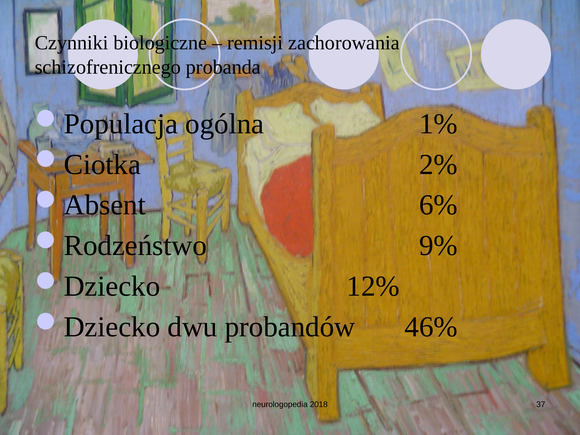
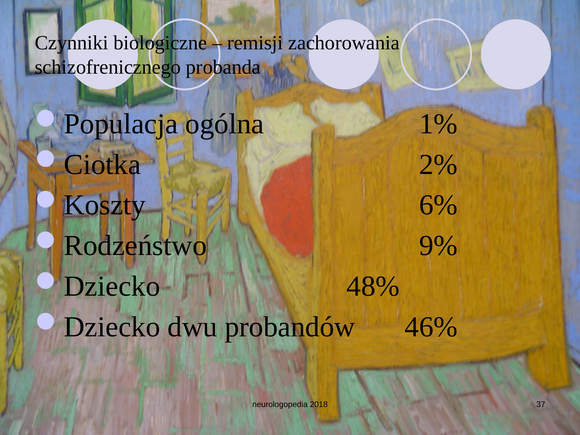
Absent: Absent -> Koszty
12%: 12% -> 48%
